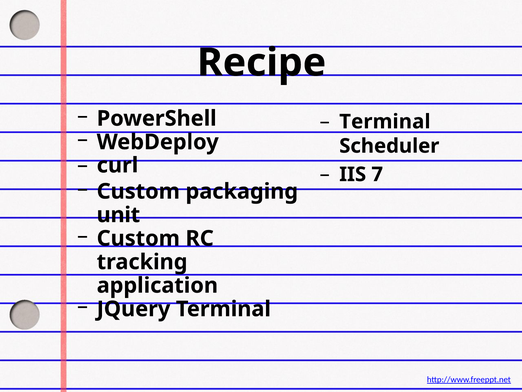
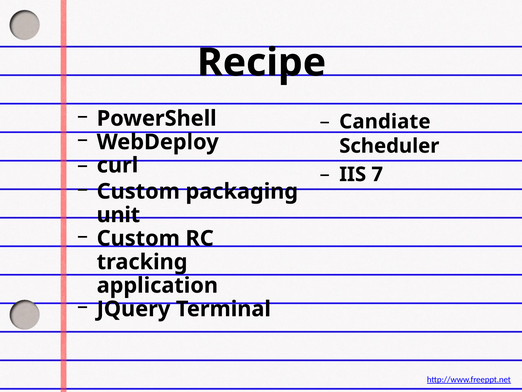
Terminal at (385, 121): Terminal -> Candiate
